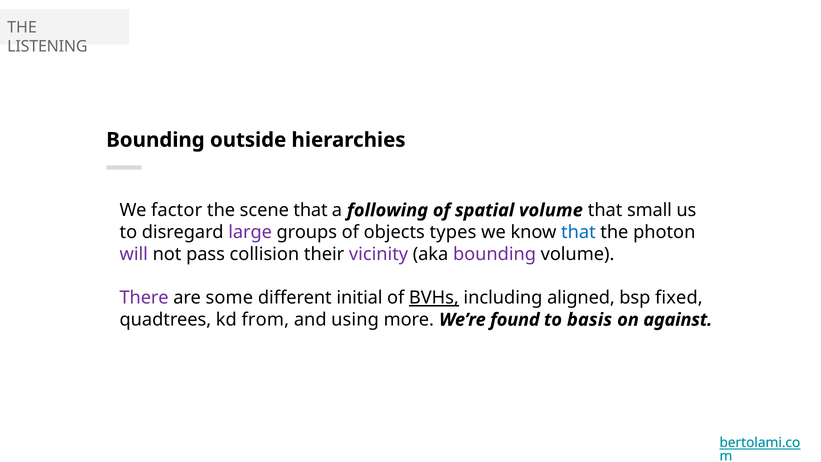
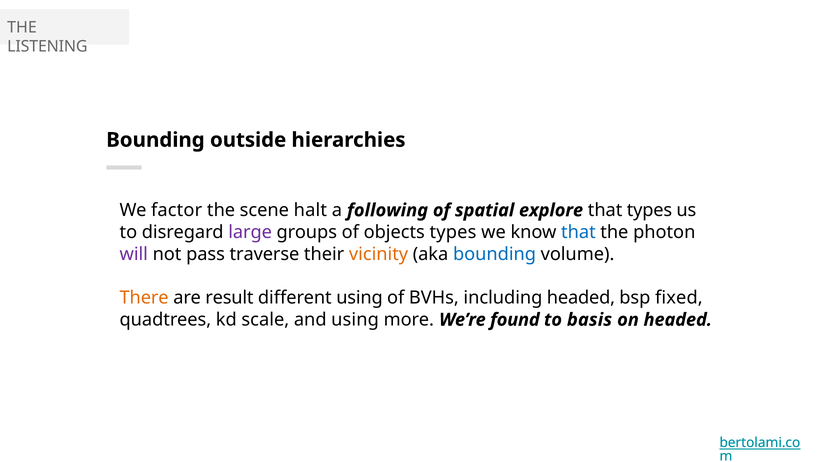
scene that: that -> halt
spatial volume: volume -> explore
that small: small -> types
collision: collision -> traverse
vicinity colour: purple -> orange
bounding at (495, 254) colour: purple -> blue
There colour: purple -> orange
some: some -> result
different initial: initial -> using
BVHs underline: present -> none
including aligned: aligned -> headed
from: from -> scale
on against: against -> headed
